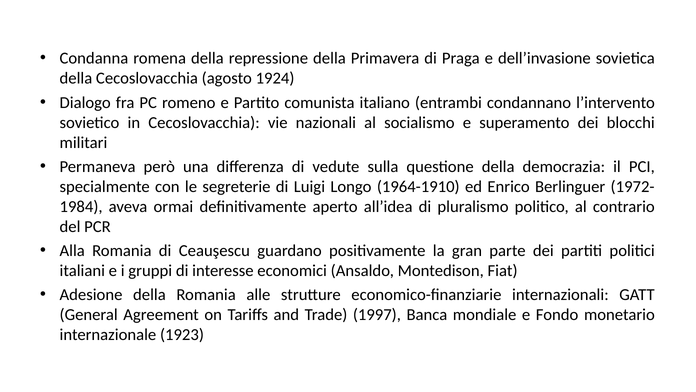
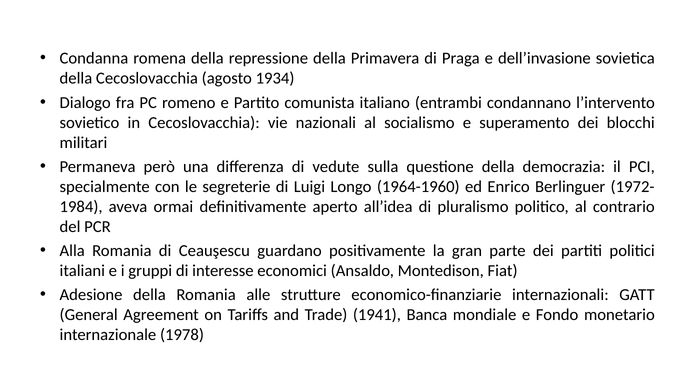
1924: 1924 -> 1934
1964-1910: 1964-1910 -> 1964-1960
1997: 1997 -> 1941
1923: 1923 -> 1978
